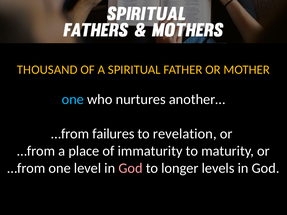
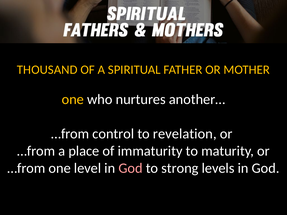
one at (73, 100) colour: light blue -> yellow
failures: failures -> control
longer: longer -> strong
